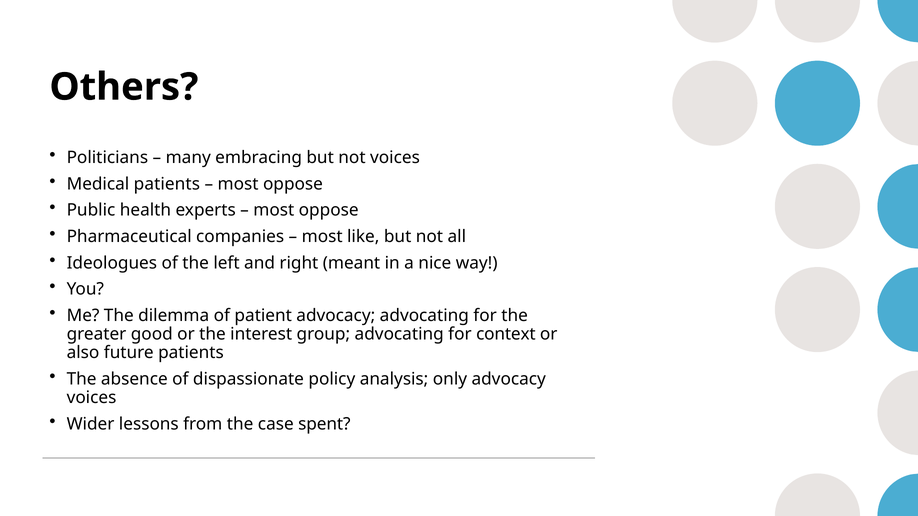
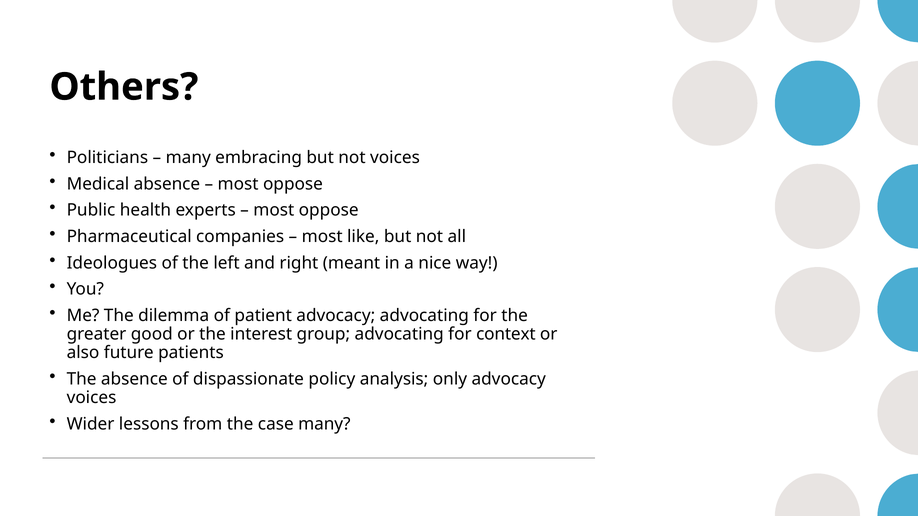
Medical patients: patients -> absence
case spent: spent -> many
